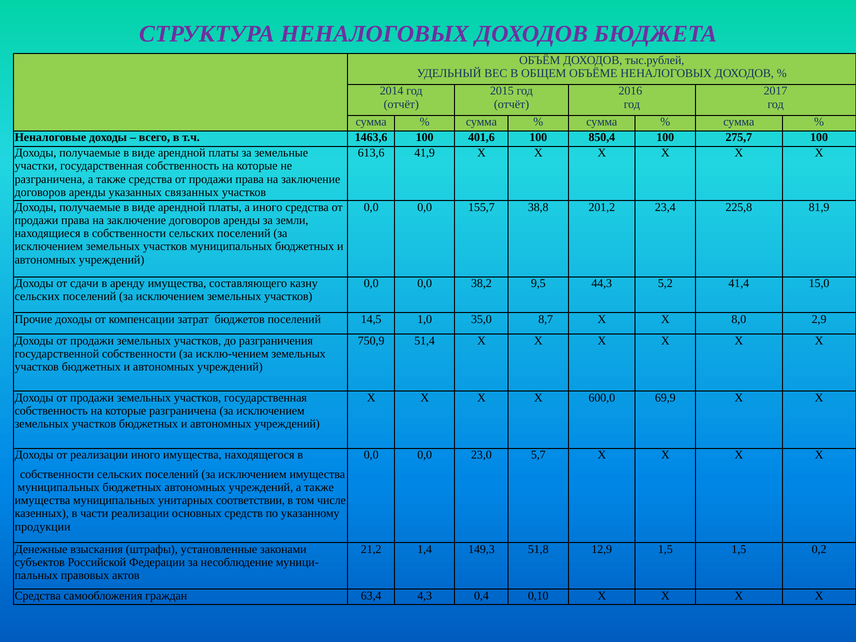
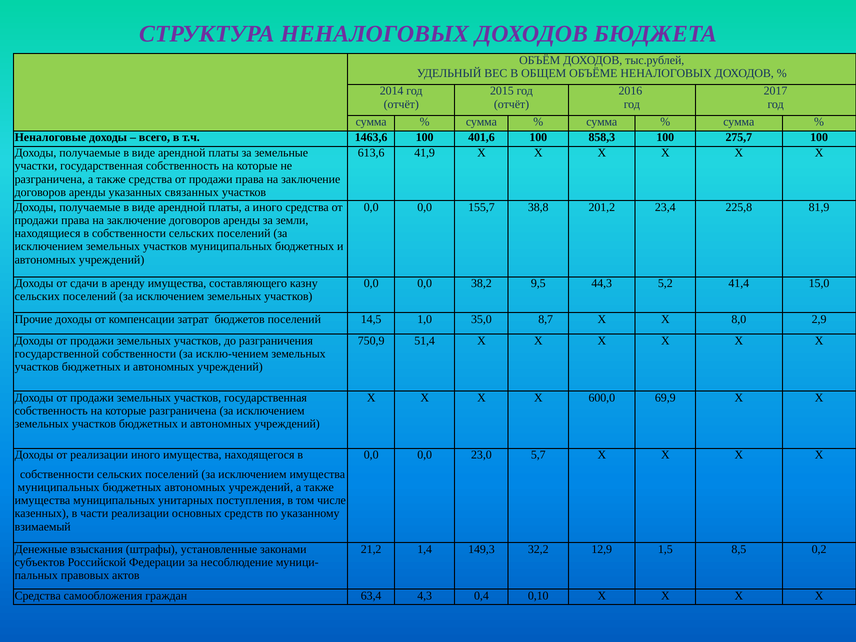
850,4: 850,4 -> 858,3
соответствии: соответствии -> поступления
продукции: продукции -> взимаемый
51,8: 51,8 -> 32,2
1,5 1,5: 1,5 -> 8,5
